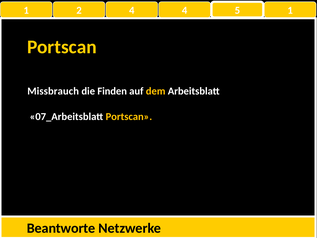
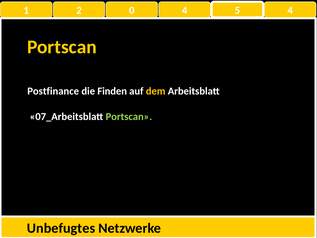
2 4: 4 -> 0
5 1: 1 -> 4
Missbrauch: Missbrauch -> Postfinance
Portscan at (129, 116) colour: yellow -> light green
Beantworte: Beantworte -> Unbefugtes
